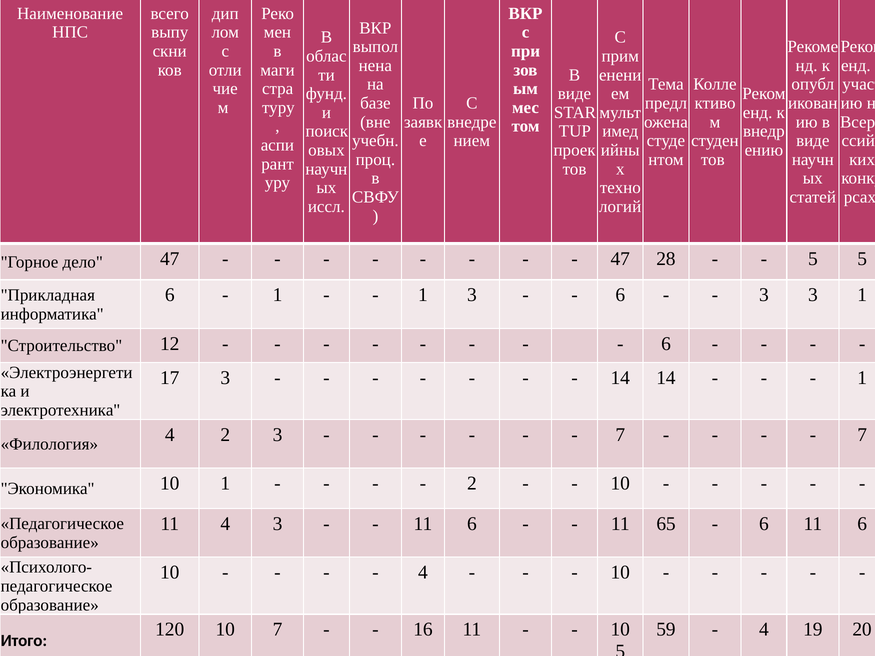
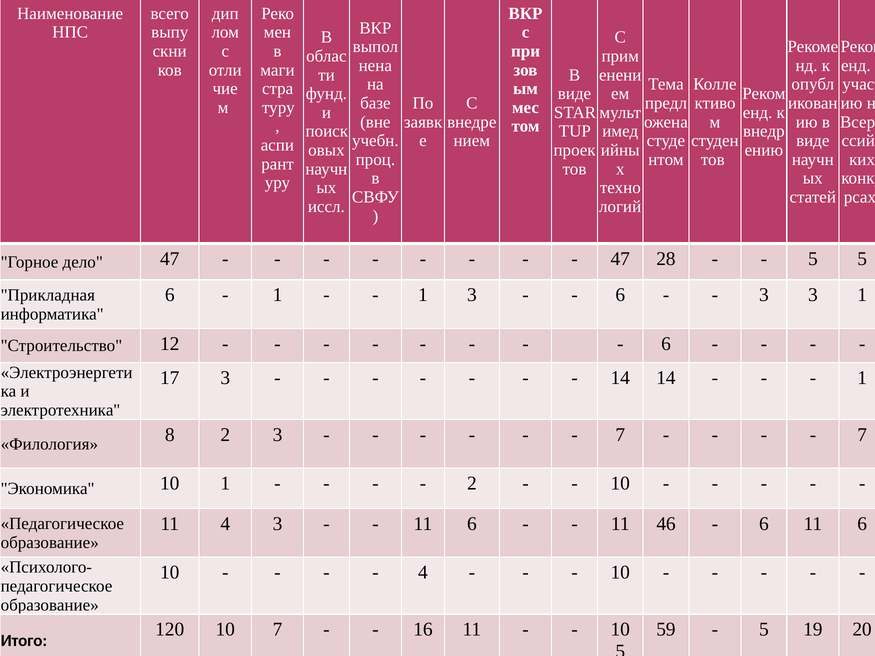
Филология 4: 4 -> 8
65: 65 -> 46
4 at (764, 630): 4 -> 5
